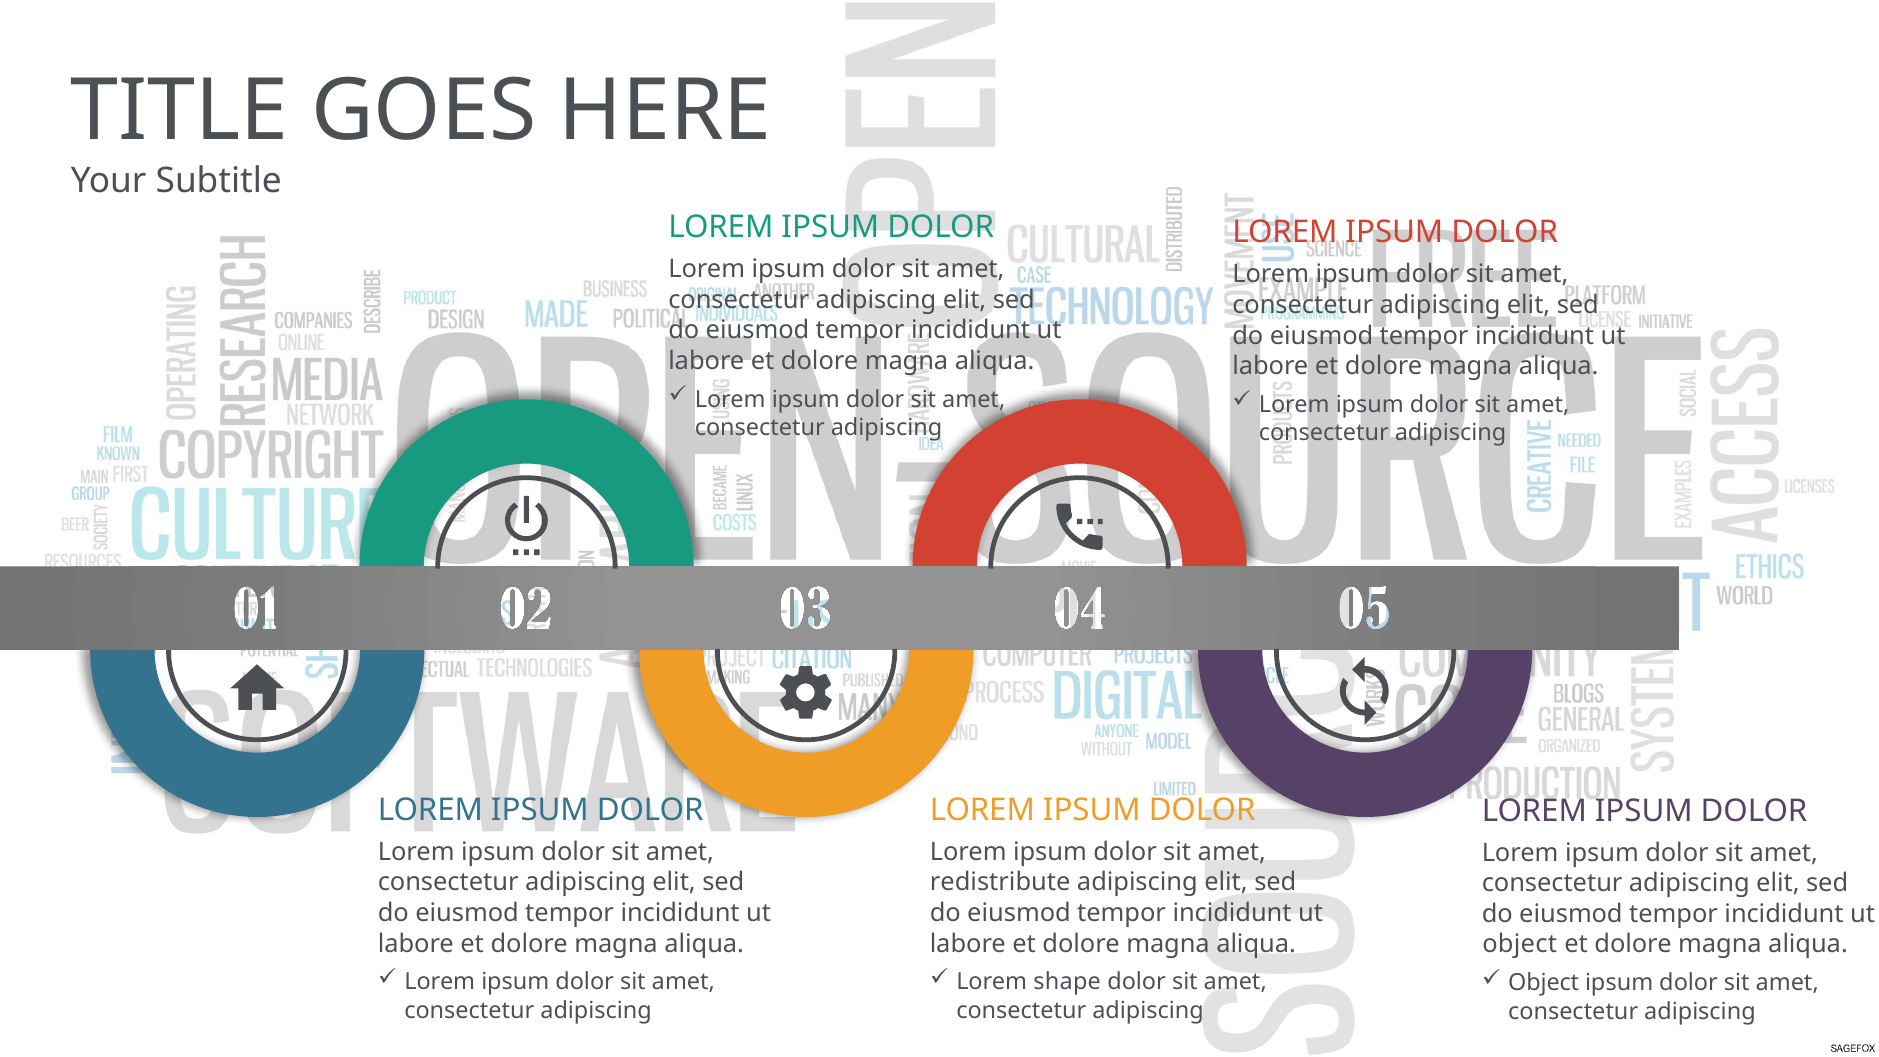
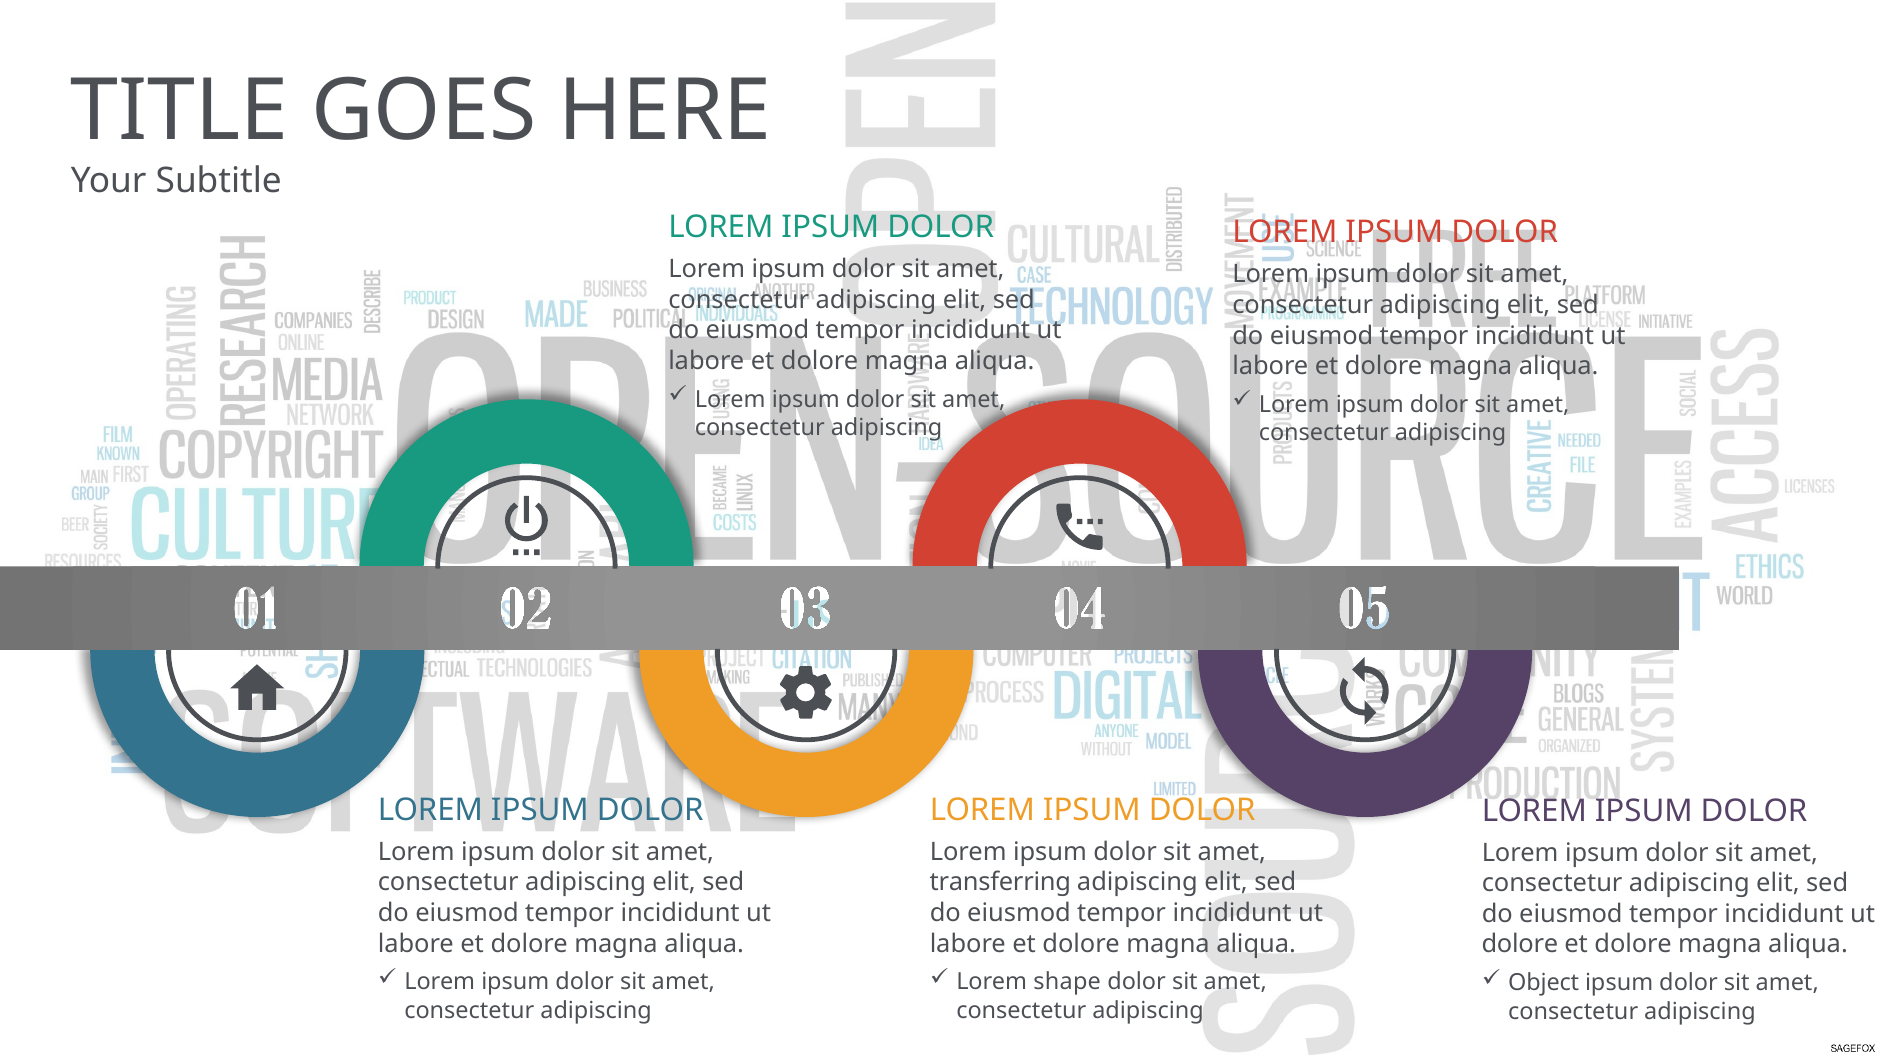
redistribute: redistribute -> transferring
object at (1520, 944): object -> dolore
